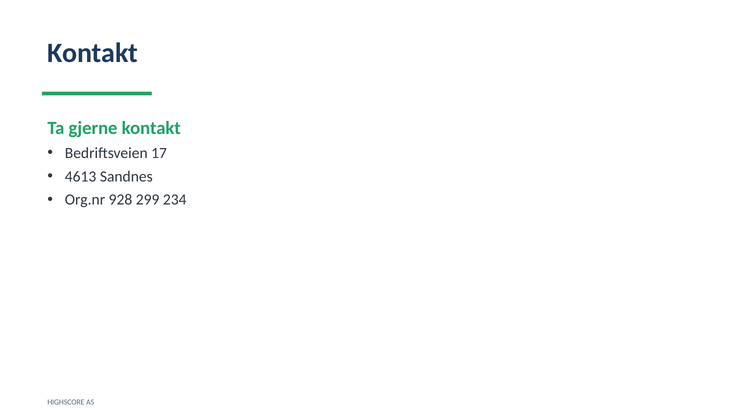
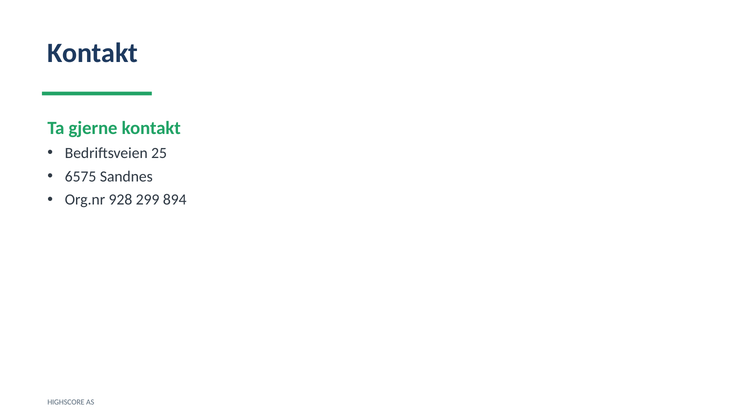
17: 17 -> 25
4613: 4613 -> 6575
234: 234 -> 894
